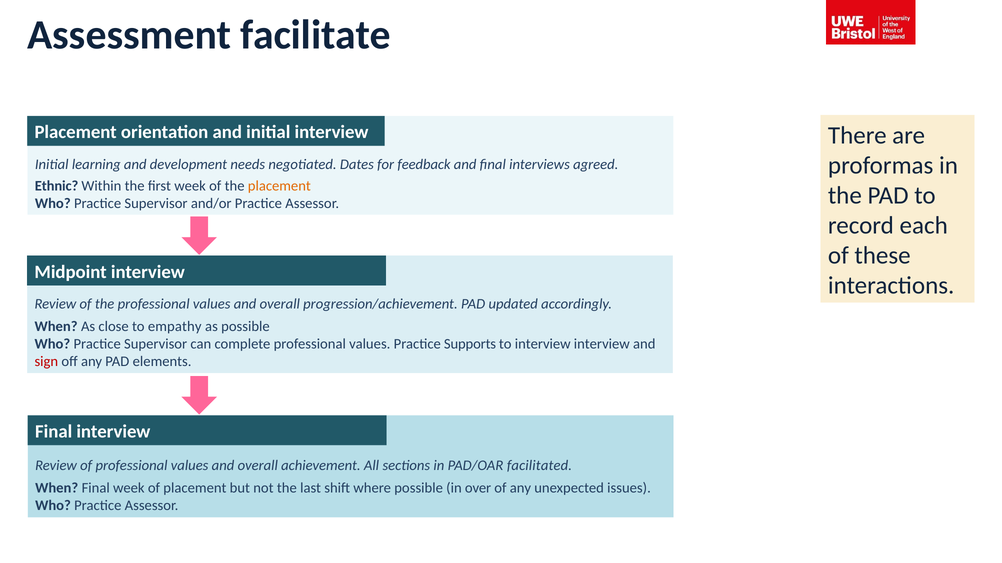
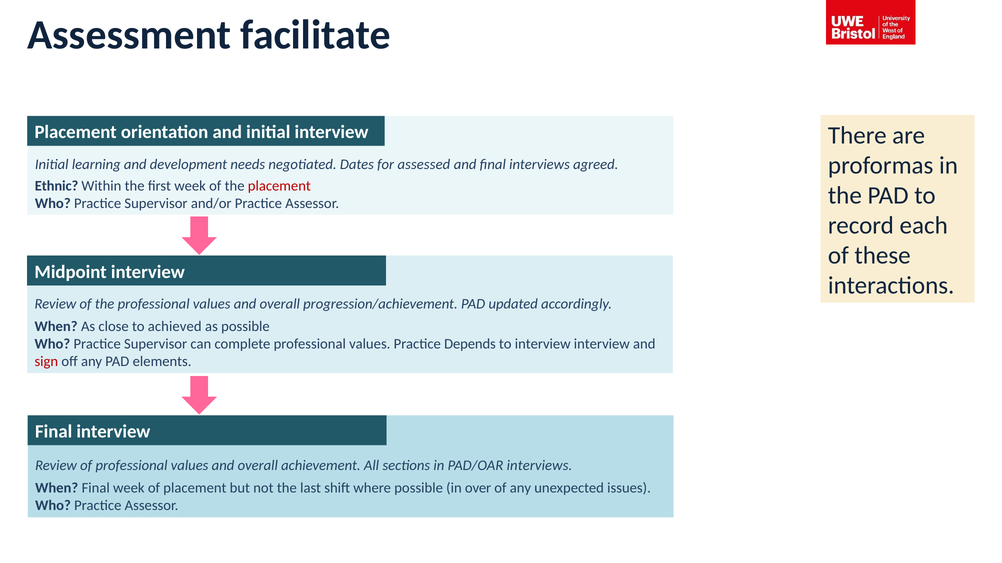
feedback: feedback -> assessed
placement at (279, 186) colour: orange -> red
empathy: empathy -> achieved
Supports: Supports -> Depends
PAD/OAR facilitated: facilitated -> interviews
